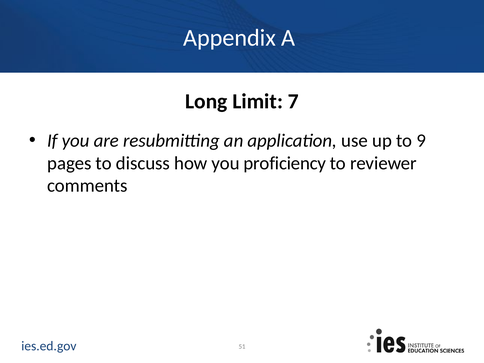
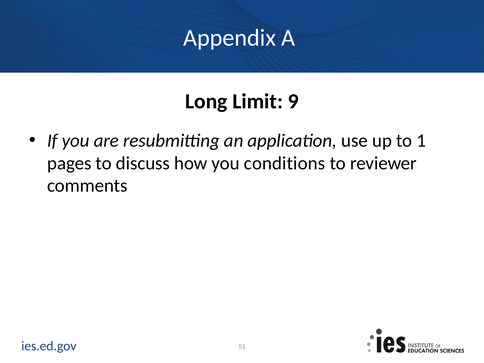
7: 7 -> 9
9: 9 -> 1
proficiency: proficiency -> conditions
